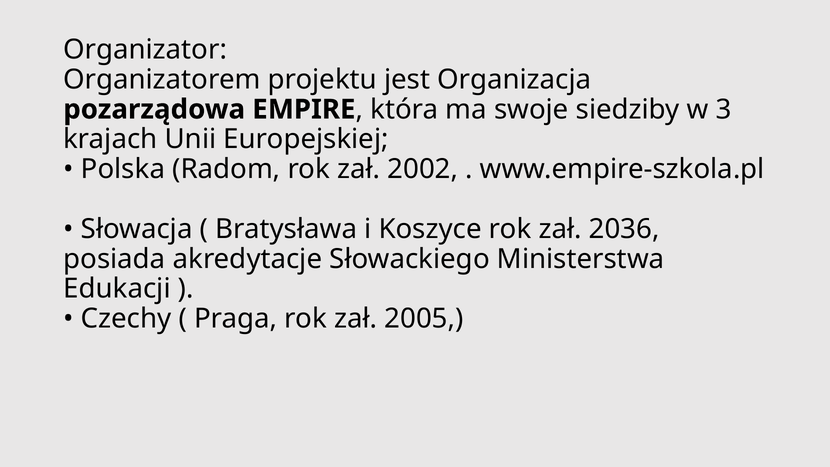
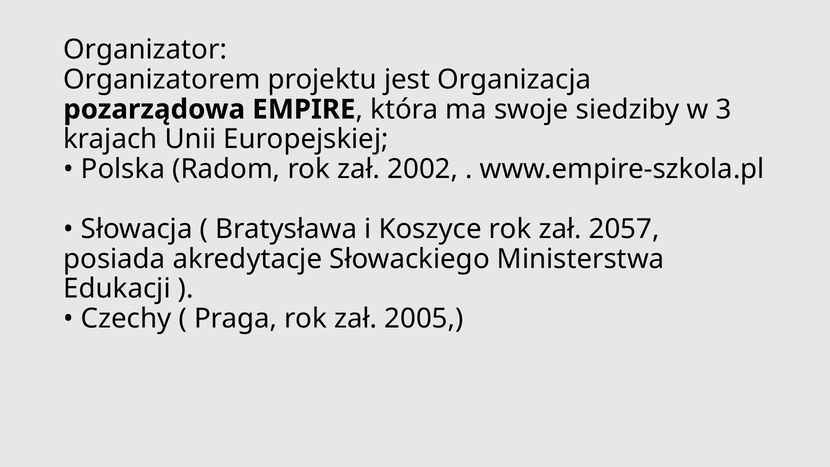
2036: 2036 -> 2057
